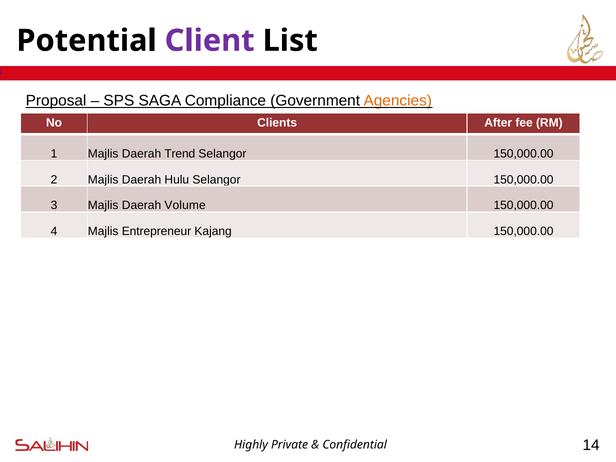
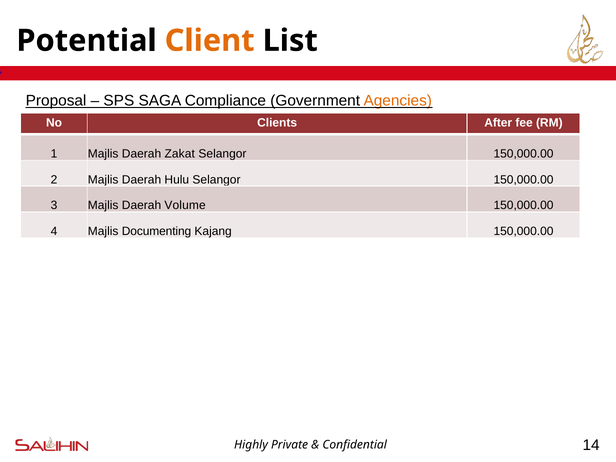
Client colour: purple -> orange
Trend: Trend -> Zakat
Entrepreneur: Entrepreneur -> Documenting
